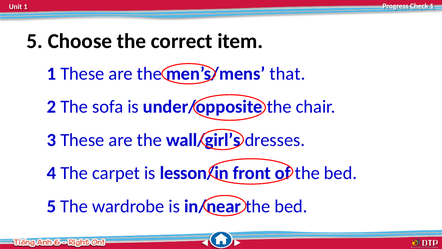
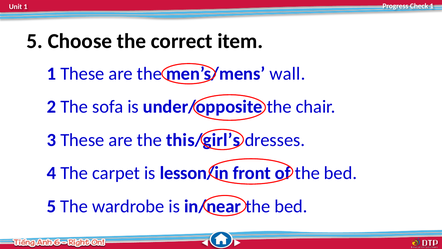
that: that -> wall
wall/girl’s: wall/girl’s -> this/girl’s
